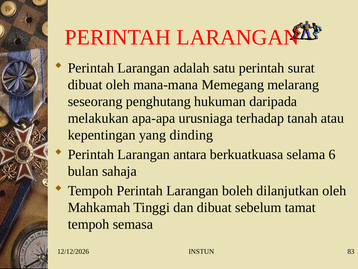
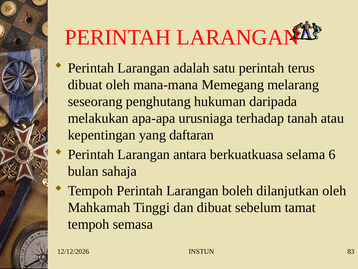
surat: surat -> terus
dinding: dinding -> daftaran
